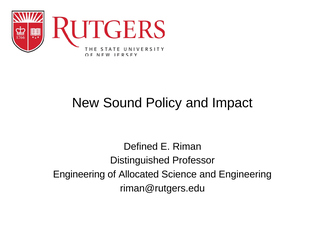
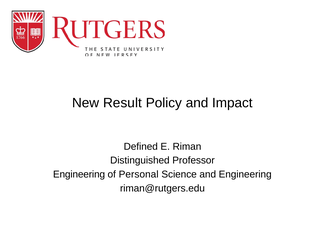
Sound: Sound -> Result
Allocated: Allocated -> Personal
